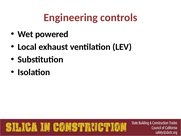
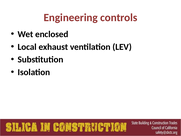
powered: powered -> enclosed
